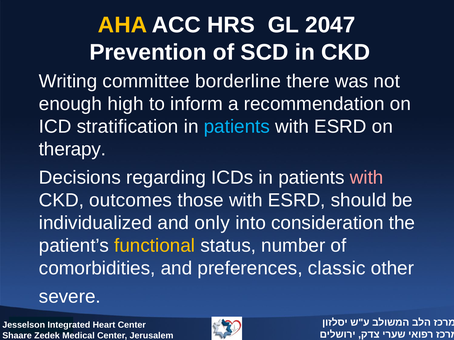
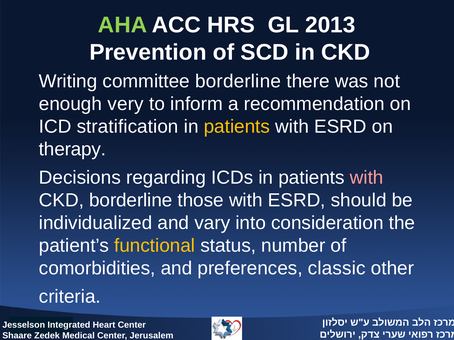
AHA colour: yellow -> light green
2047: 2047 -> 2013
high: high -> very
patients at (237, 127) colour: light blue -> yellow
CKD outcomes: outcomes -> borderline
only: only -> vary
severe: severe -> criteria
